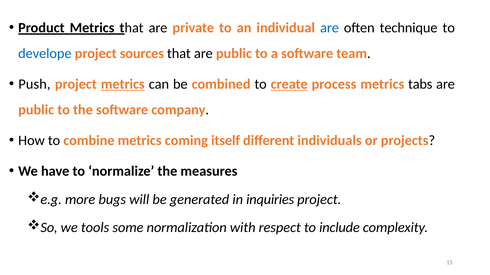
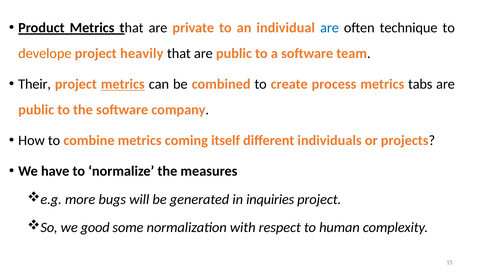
develope colour: blue -> orange
sources: sources -> heavily
Push: Push -> Their
create underline: present -> none
tools: tools -> good
include: include -> human
